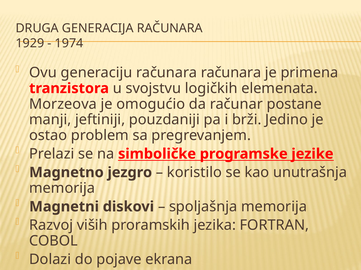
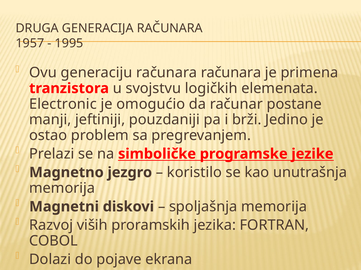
1929: 1929 -> 1957
1974: 1974 -> 1995
Morzeova: Morzeova -> Electronic
